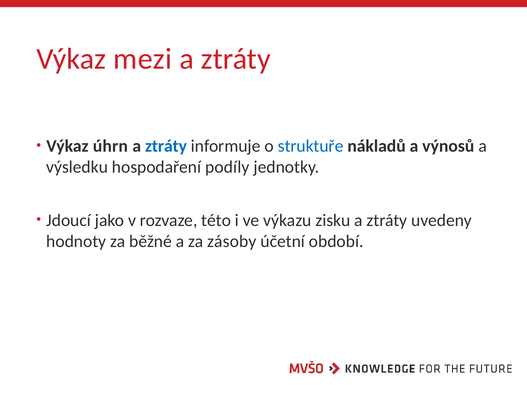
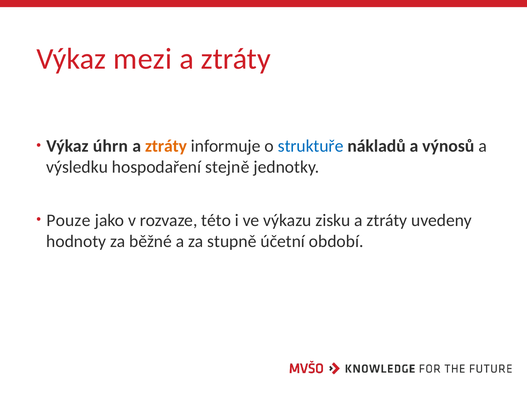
ztráty at (166, 146) colour: blue -> orange
podíly: podíly -> stejně
Jdoucí: Jdoucí -> Pouze
zásoby: zásoby -> stupně
